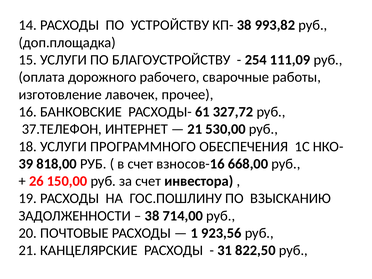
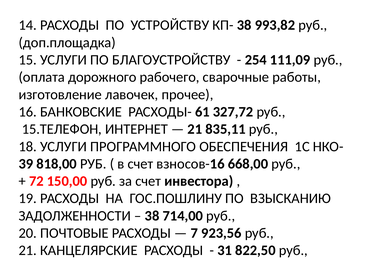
37.ТЕЛЕФОН: 37.ТЕЛЕФОН -> 15.ТЕЛЕФОН
530,00: 530,00 -> 835,11
26: 26 -> 72
1: 1 -> 7
